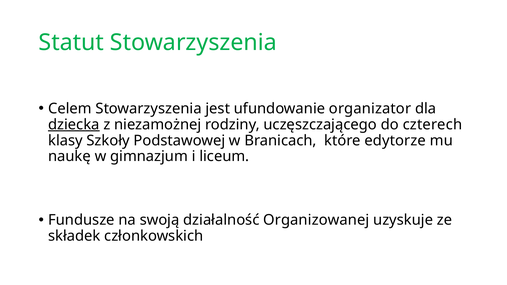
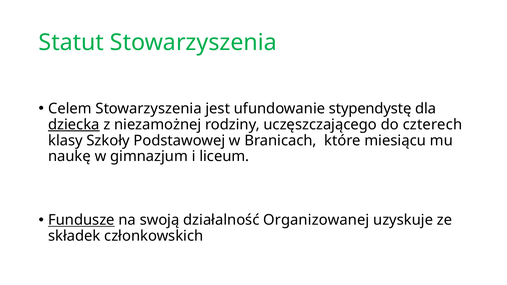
organizator: organizator -> stypendystę
edytorze: edytorze -> miesiącu
Fundusze underline: none -> present
